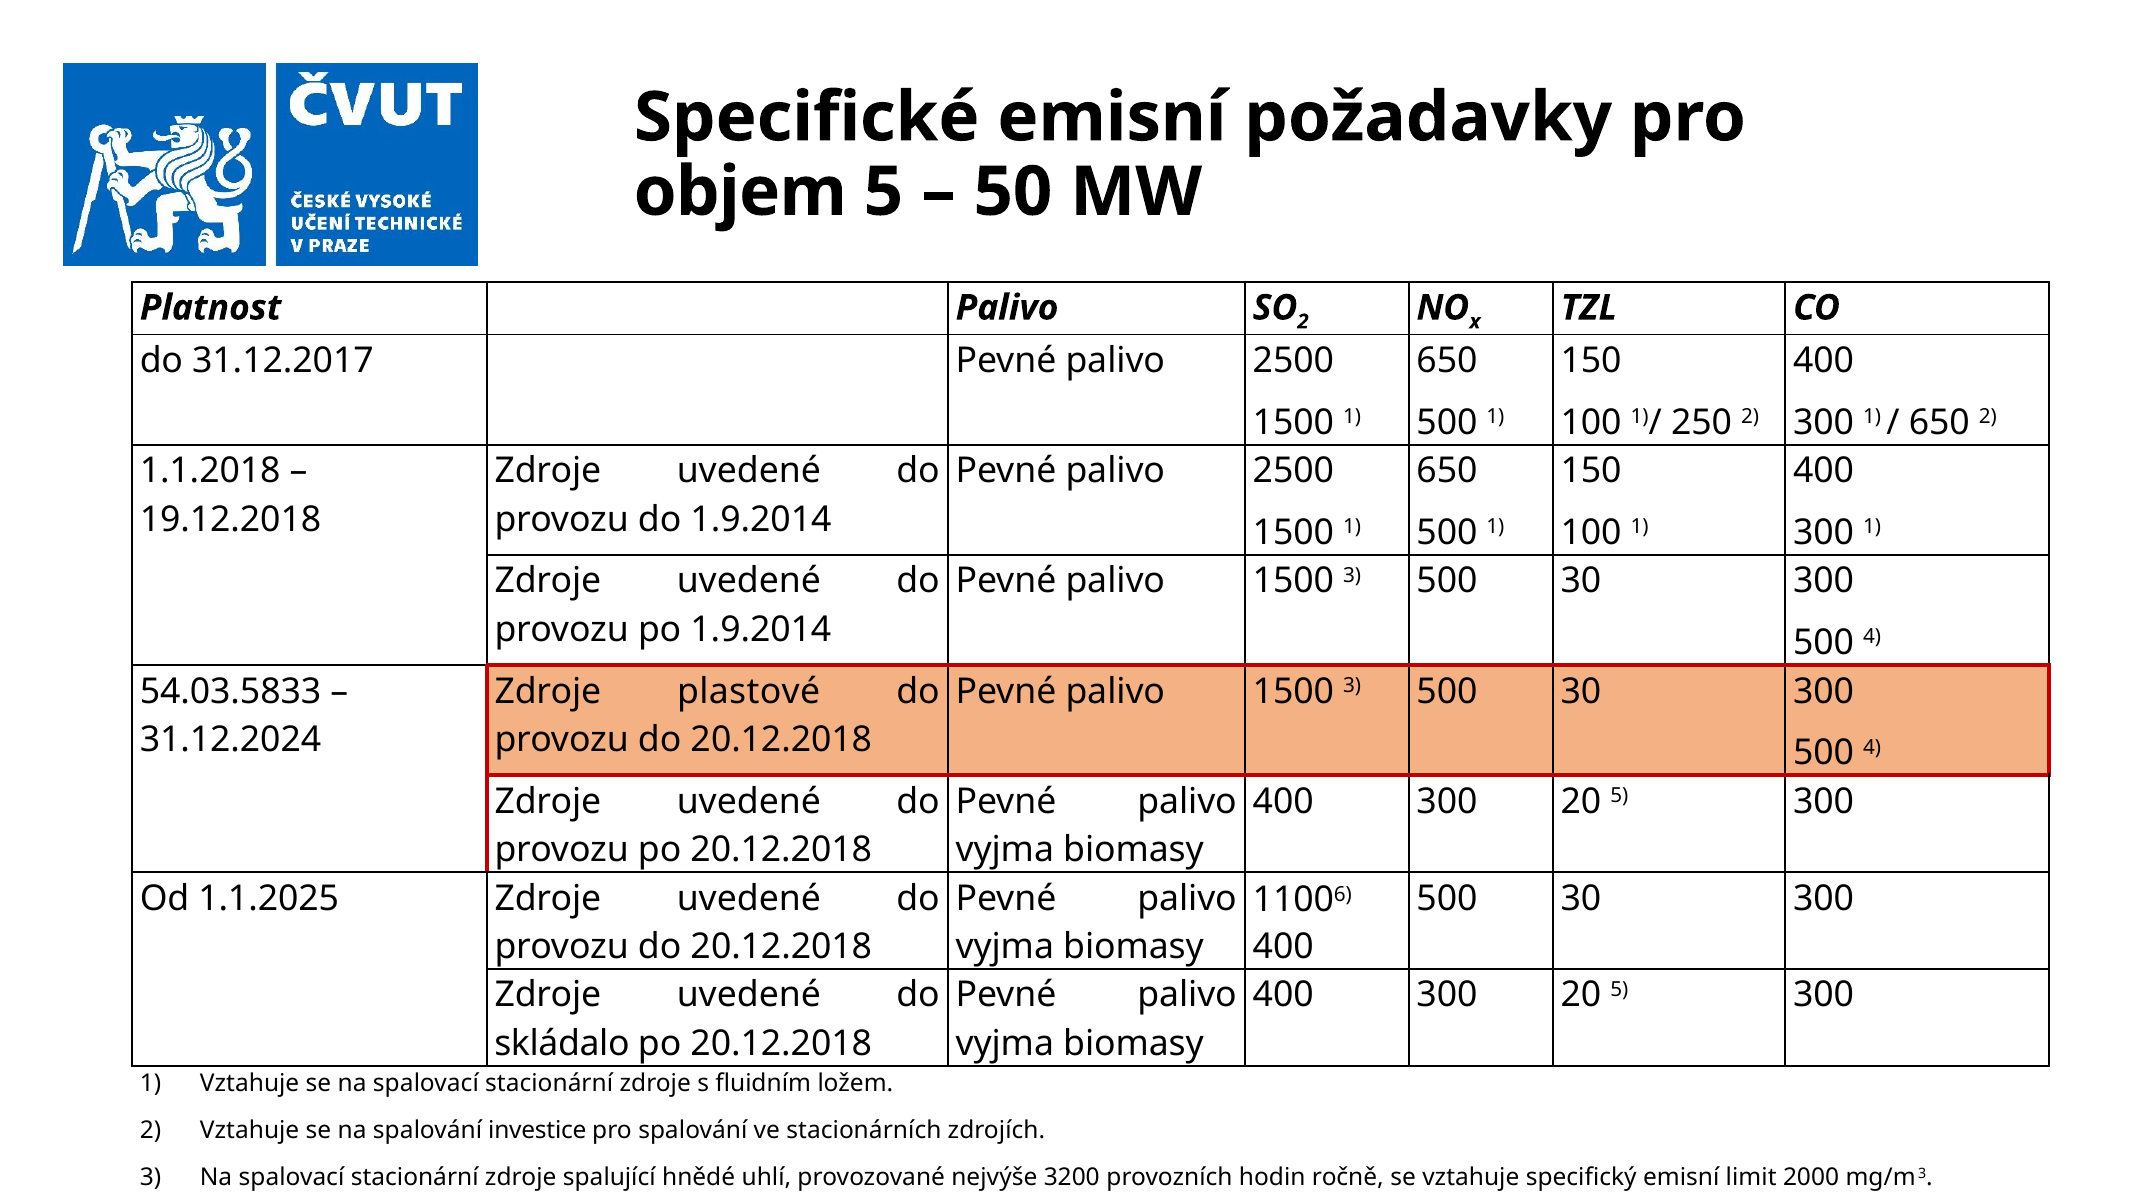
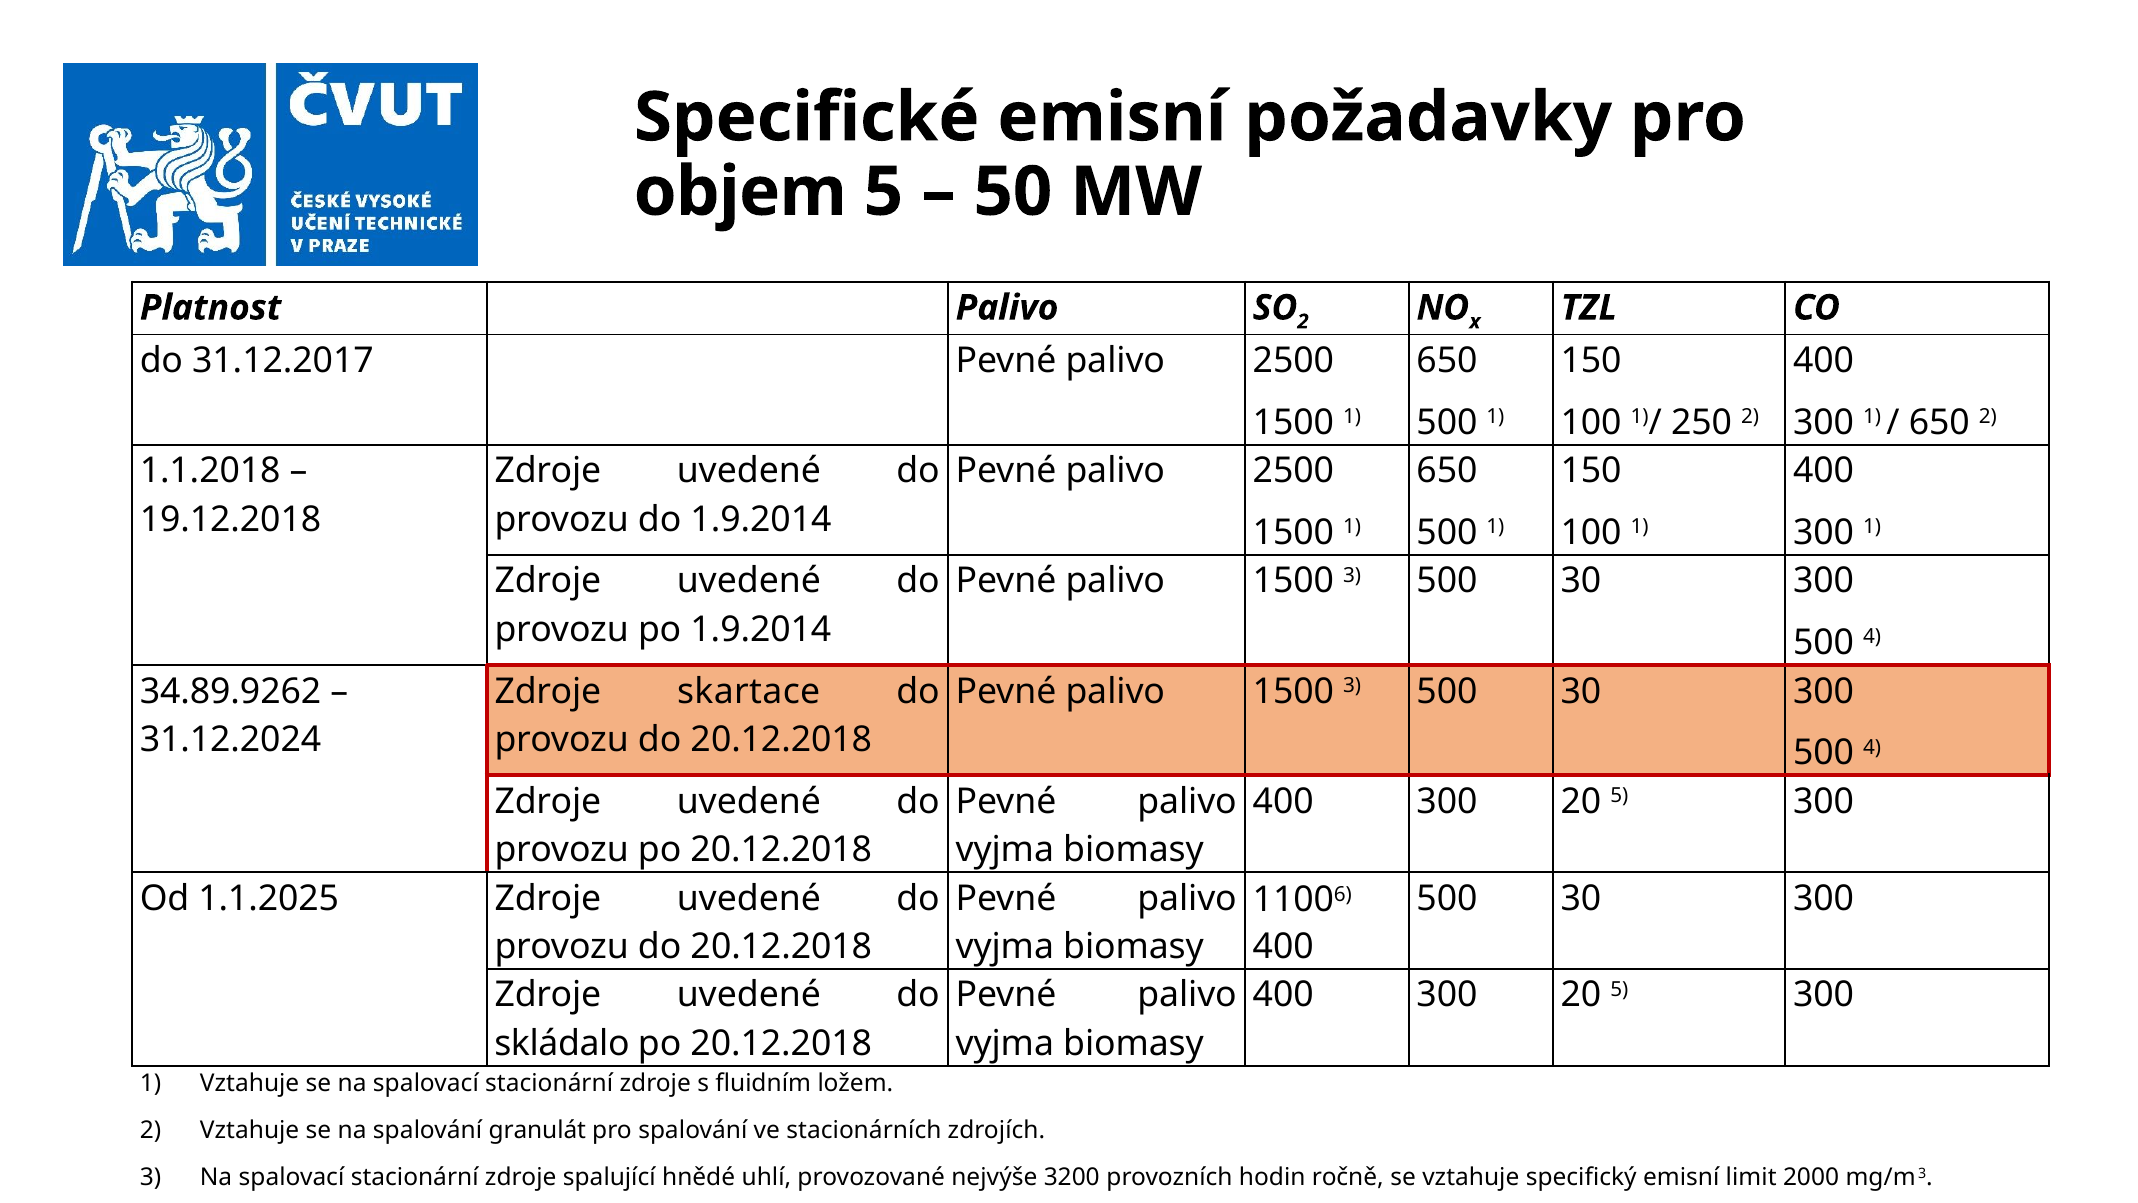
54.03.5833: 54.03.5833 -> 34.89.9262
plastové: plastové -> skartace
investice: investice -> granulát
